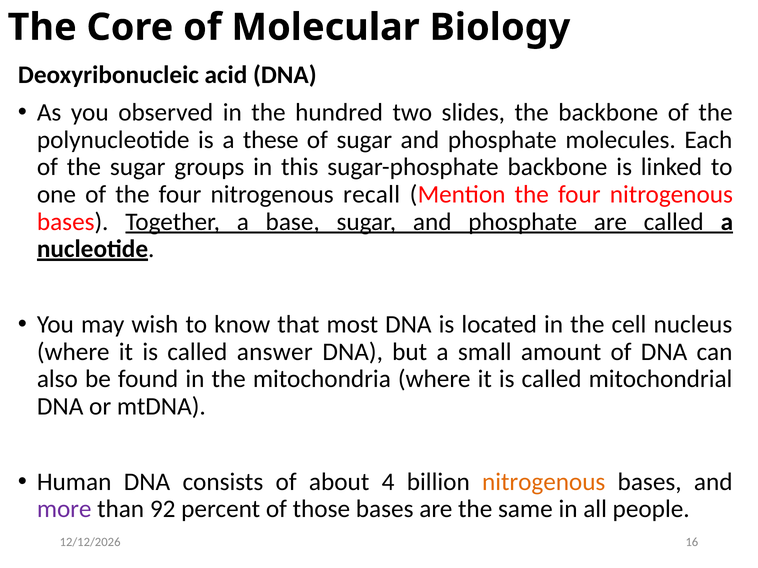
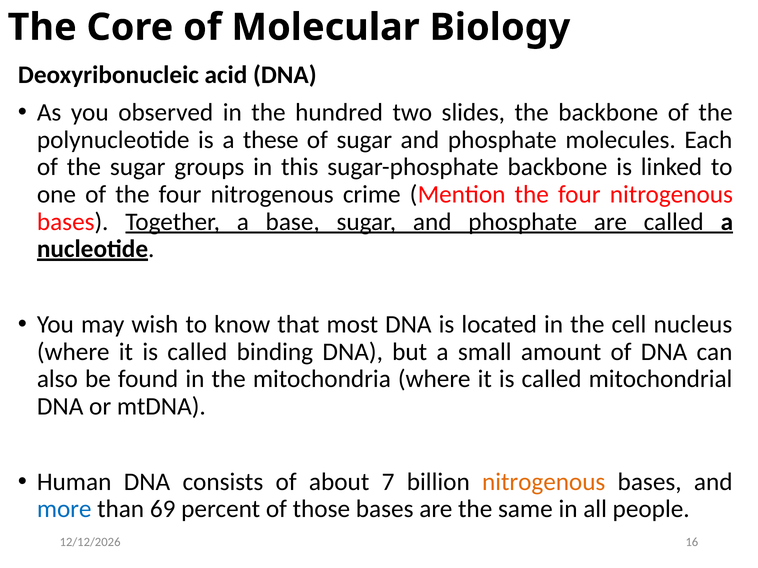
recall: recall -> crime
answer: answer -> binding
4: 4 -> 7
more colour: purple -> blue
92: 92 -> 69
